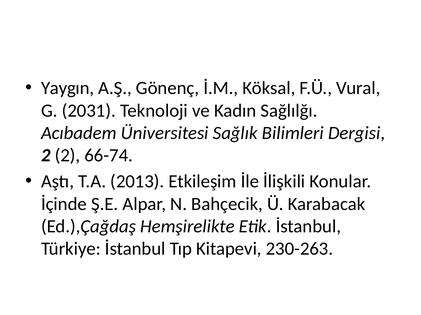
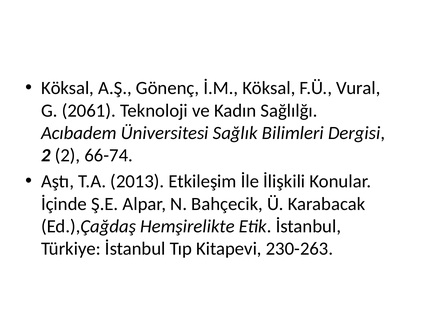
Yaygın at (68, 88): Yaygın -> Köksal
2031: 2031 -> 2061
